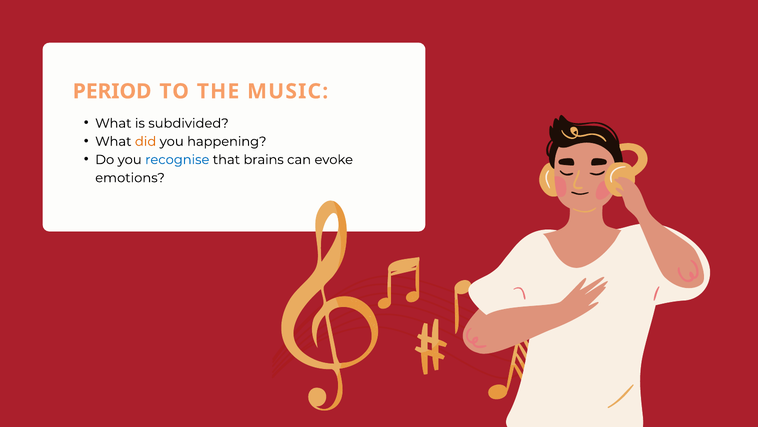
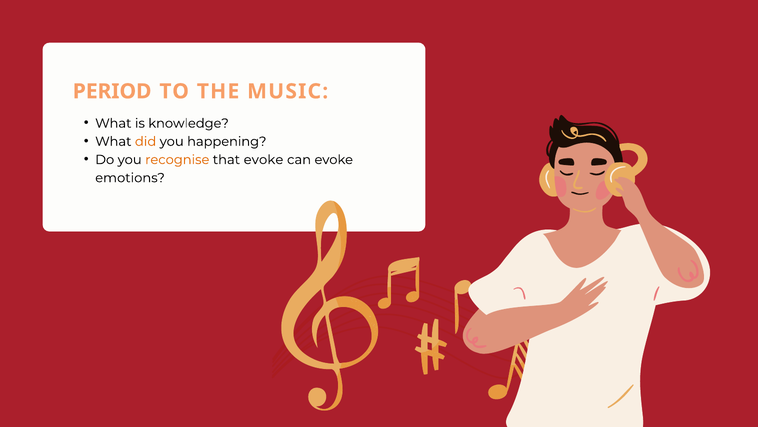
subdivided: subdivided -> knowledge
recognise colour: blue -> orange
that brains: brains -> evoke
